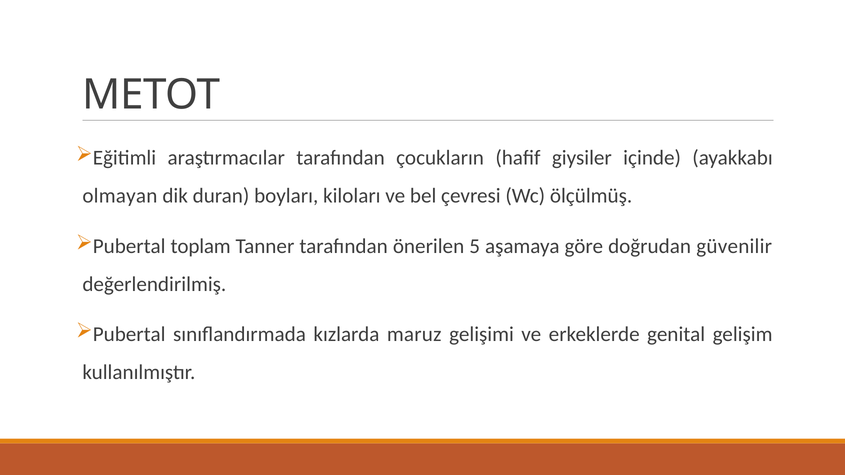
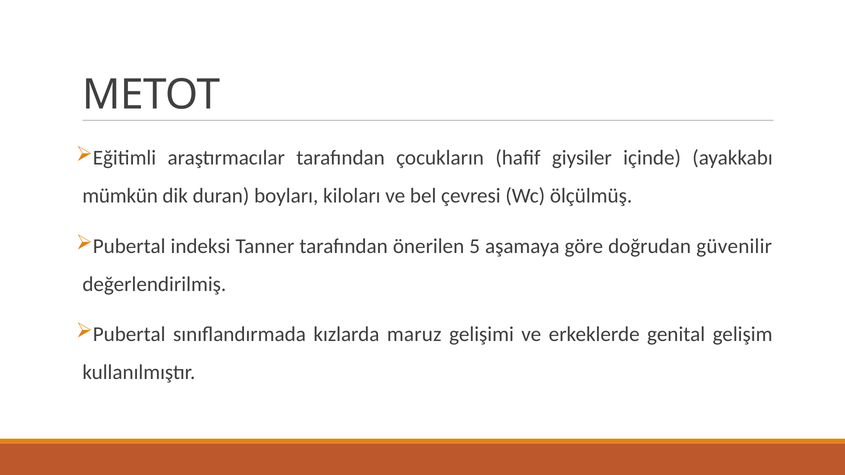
olmayan: olmayan -> mümkün
toplam: toplam -> indeksi
